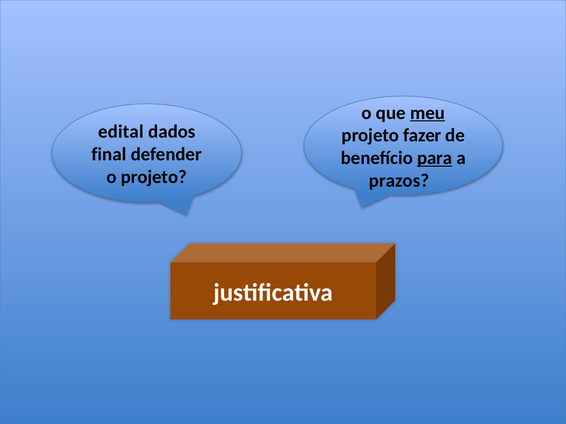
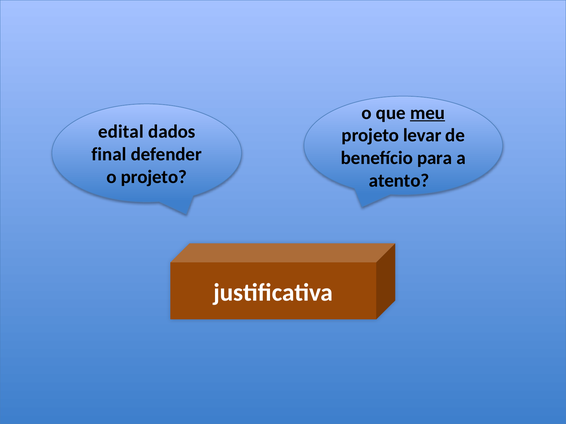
fazer: fazer -> levar
para underline: present -> none
prazos: prazos -> atento
